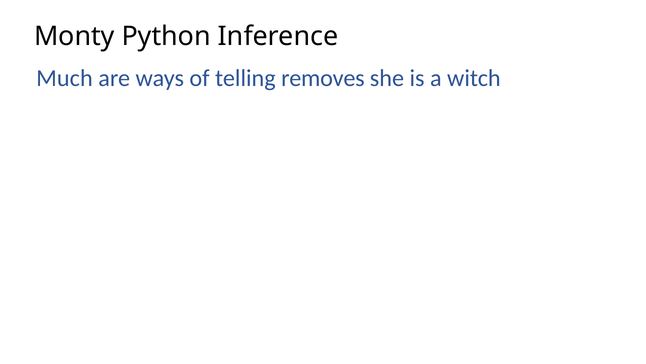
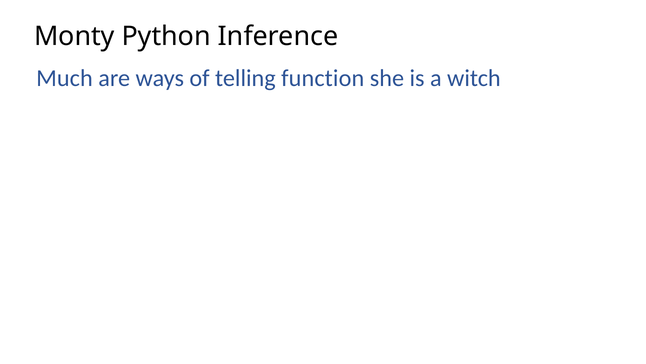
removes: removes -> function
